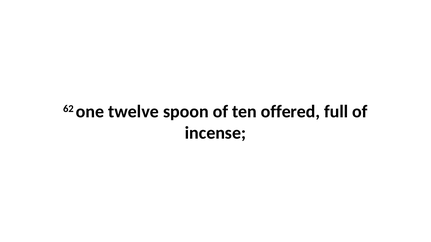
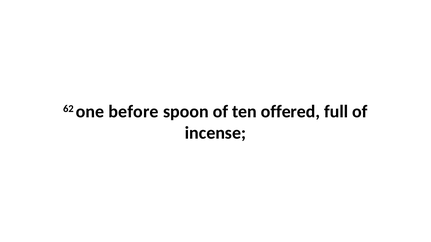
twelve: twelve -> before
